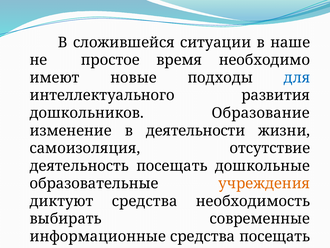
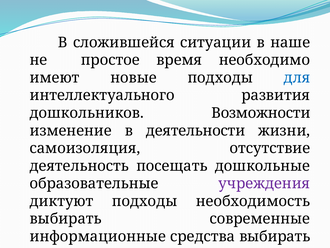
Образование: Образование -> Возможности
учреждения colour: orange -> purple
диктуют средства: средства -> подходы
средства посещать: посещать -> выбирать
